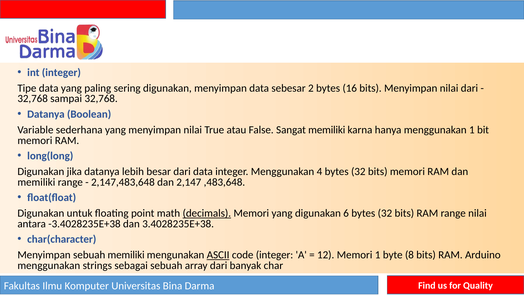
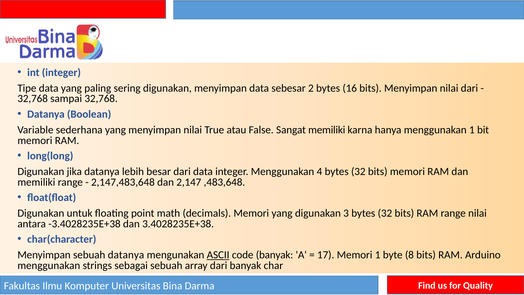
decimals underline: present -> none
6: 6 -> 3
sebuah memiliki: memiliki -> datanya
code integer: integer -> banyak
12: 12 -> 17
